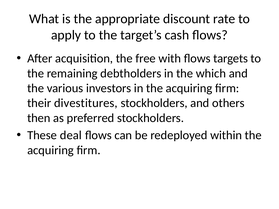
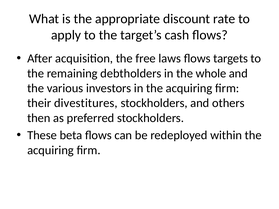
with: with -> laws
which: which -> whole
deal: deal -> beta
